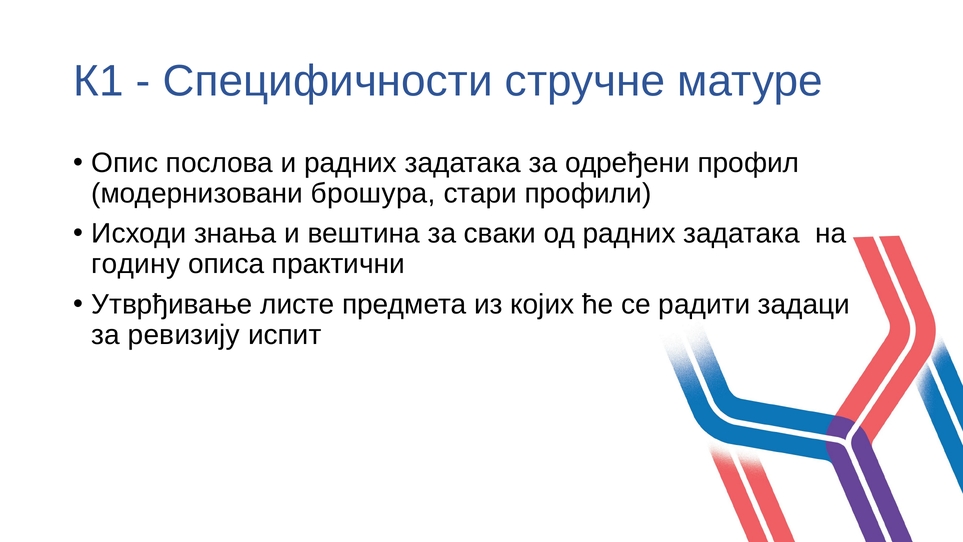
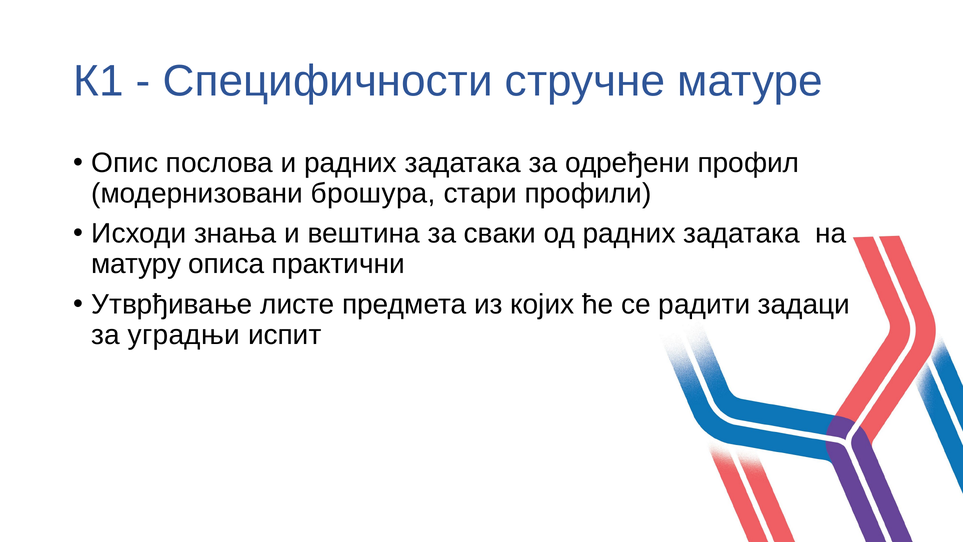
годину: годину -> матуру
ревизију: ревизију -> уградњи
